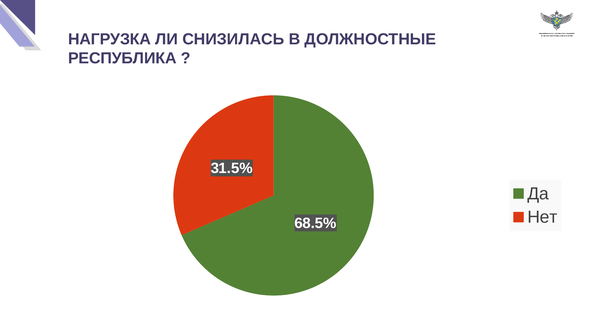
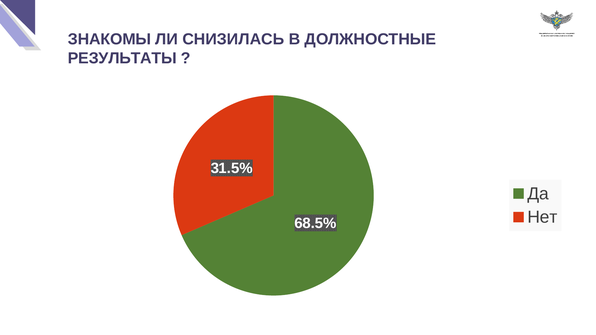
НАГРУЗКА: НАГРУЗКА -> ЗНАКОМЫ
РЕСПУБЛИКА: РЕСПУБЛИКА -> РЕЗУЛЬТАТЫ
